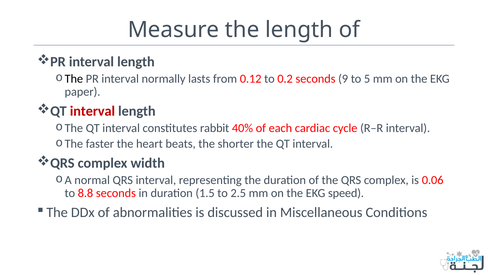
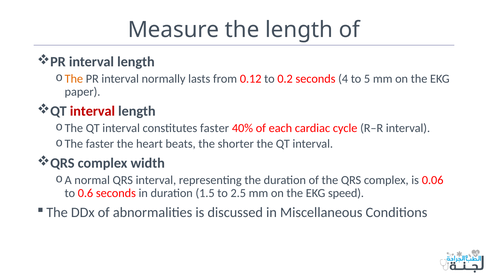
The at (74, 78) colour: black -> orange
9: 9 -> 4
constitutes rabbit: rabbit -> faster
8.8: 8.8 -> 0.6
